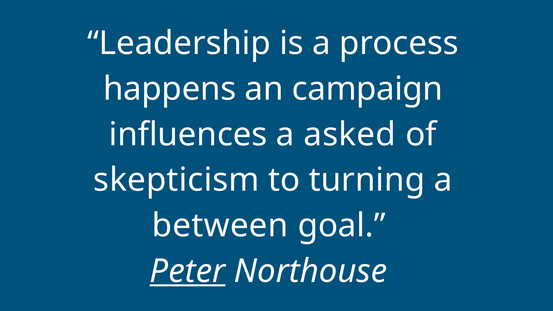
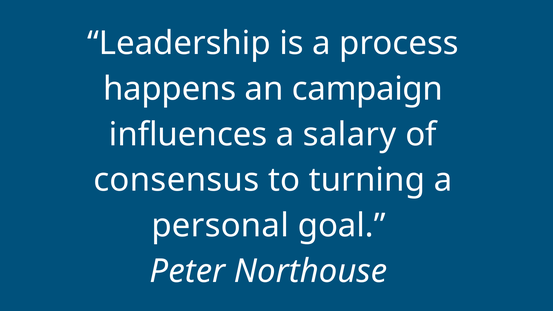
asked: asked -> salary
skepticism: skepticism -> consensus
between: between -> personal
Peter underline: present -> none
